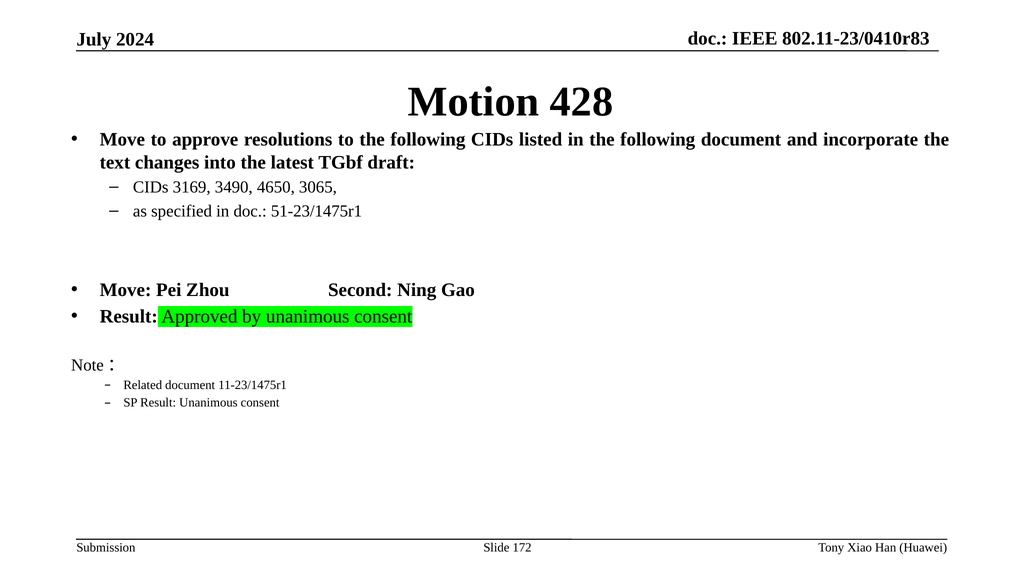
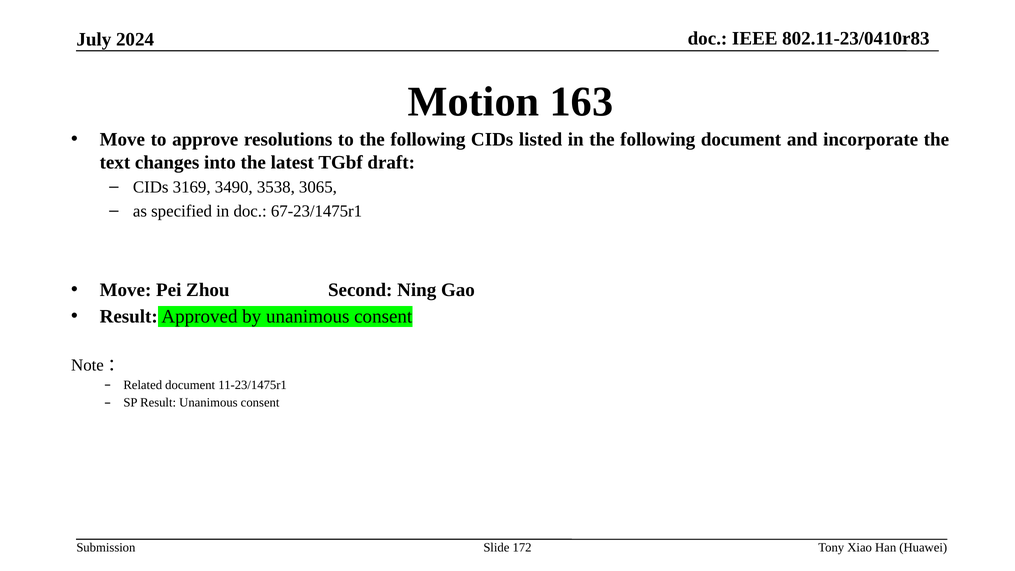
428: 428 -> 163
4650: 4650 -> 3538
51-23/1475r1: 51-23/1475r1 -> 67-23/1475r1
